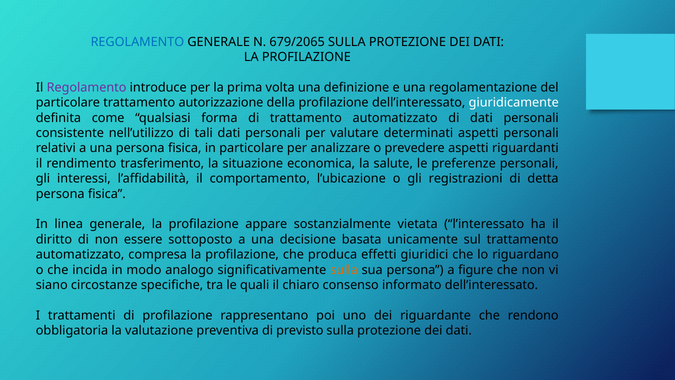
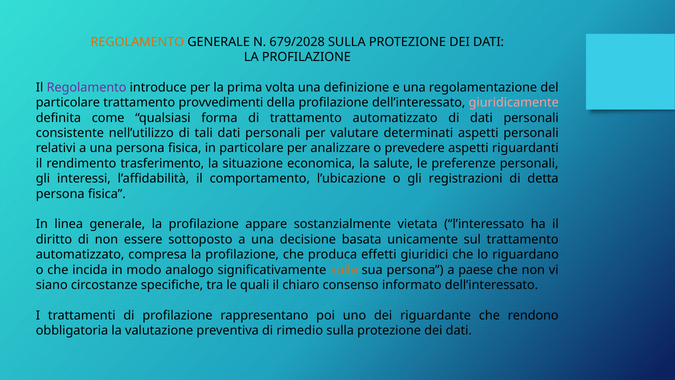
REGOLAMENTO at (137, 42) colour: blue -> orange
679/2065: 679/2065 -> 679/2028
autorizzazione: autorizzazione -> provvedimenti
giuridicamente colour: white -> pink
figure: figure -> paese
previsto: previsto -> rimedio
